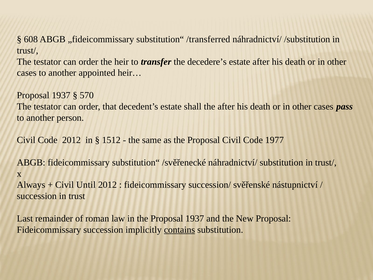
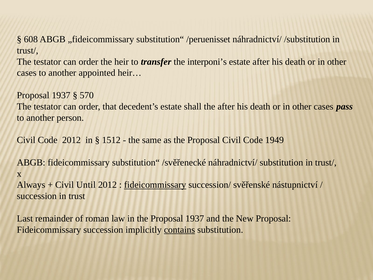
/transferred: /transferred -> /peruenisset
decedere’s: decedere’s -> interponi’s
1977: 1977 -> 1949
fideicommissary at (155, 185) underline: none -> present
